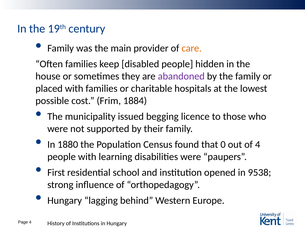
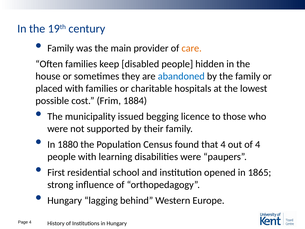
abandoned colour: purple -> blue
that 0: 0 -> 4
9538: 9538 -> 1865
